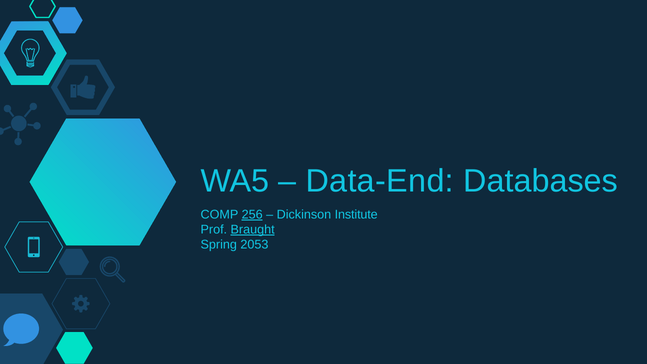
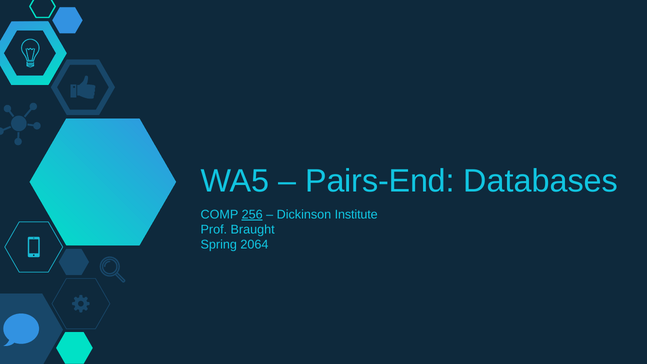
Data-End: Data-End -> Pairs-End
Braught underline: present -> none
2053: 2053 -> 2064
